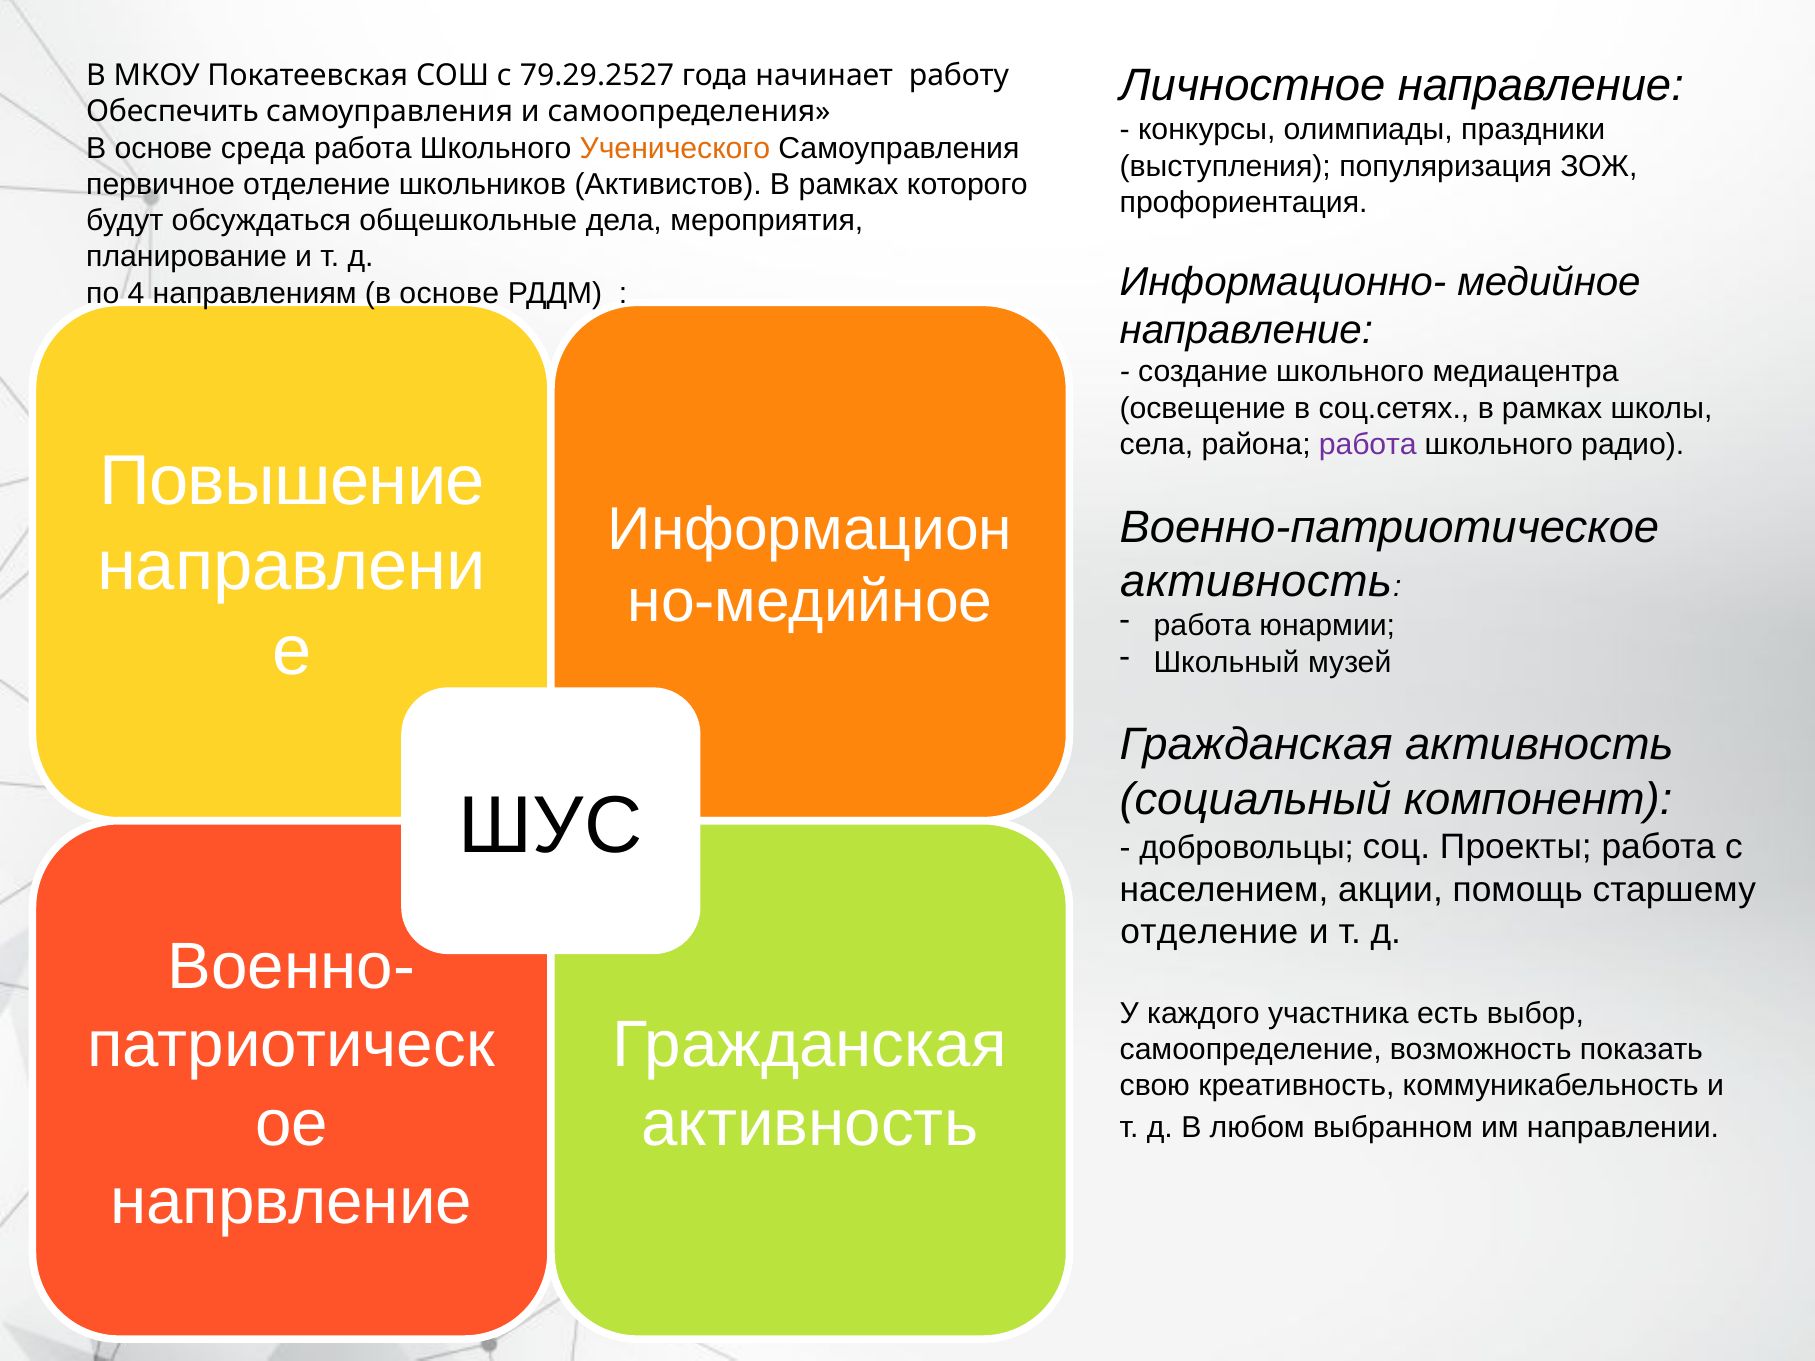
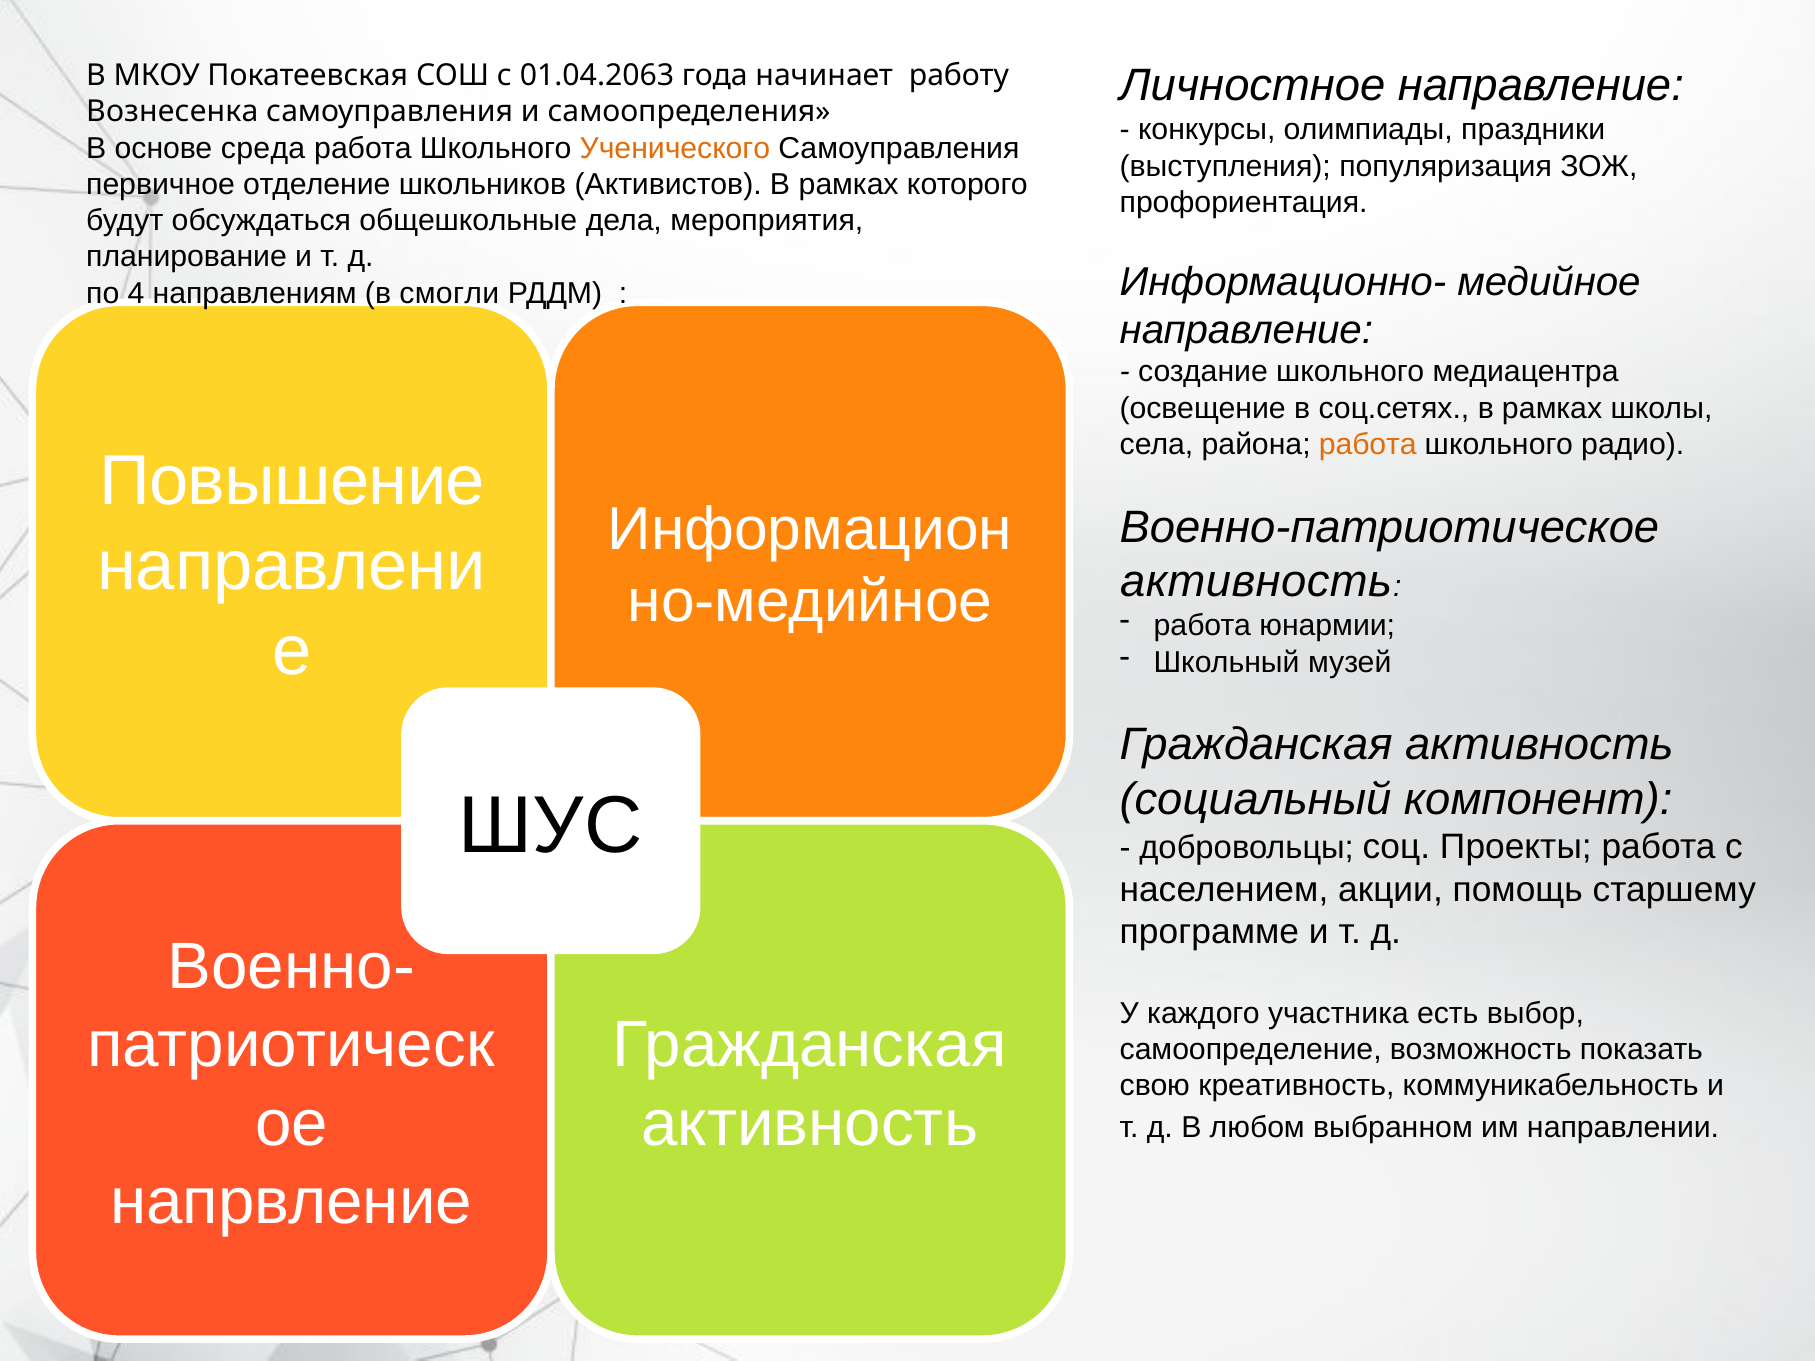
79.29.2527: 79.29.2527 -> 01.04.2063
Обеспечить: Обеспечить -> Вознесенка
направлениям в основе: основе -> смогли
работа at (1368, 444) colour: purple -> orange
отделение at (1209, 932): отделение -> программе
